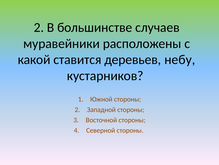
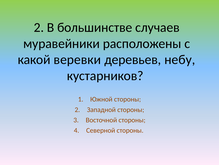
ставится: ставится -> веревки
